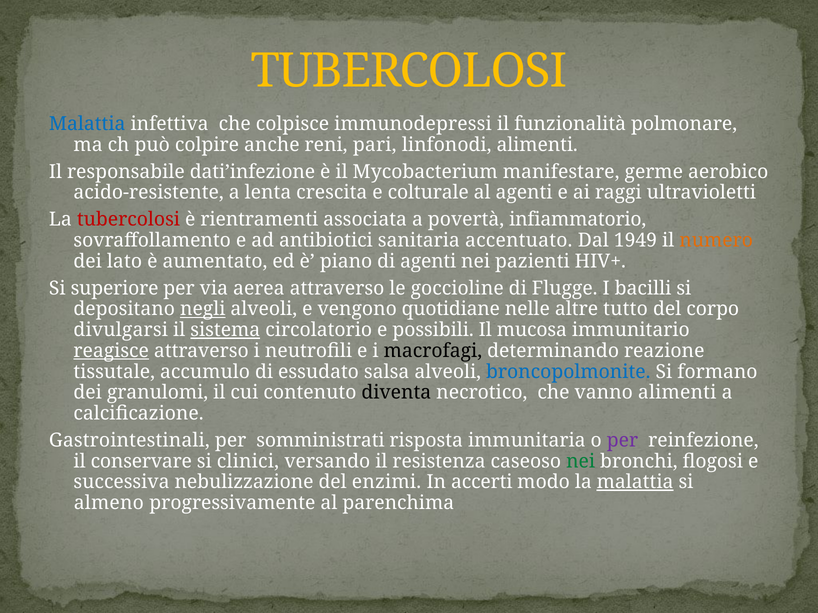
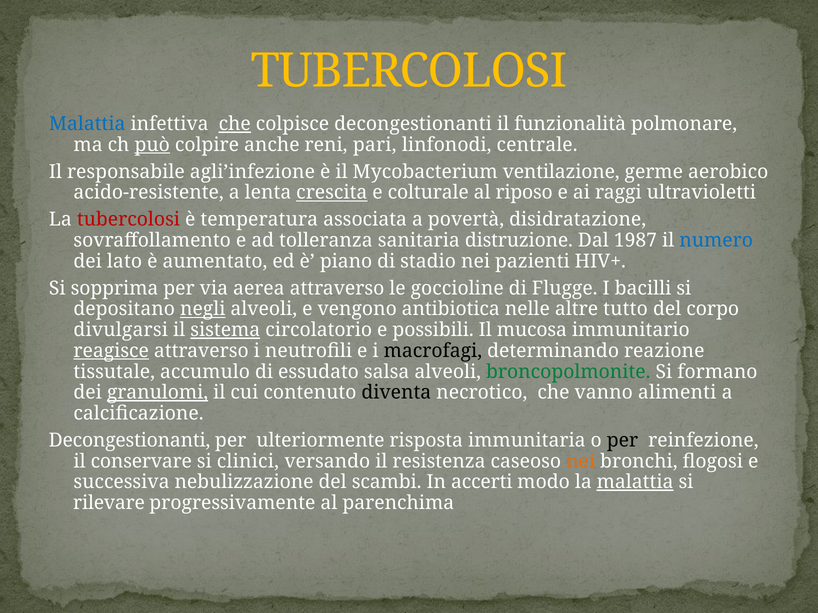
che at (235, 124) underline: none -> present
colpisce immunodepressi: immunodepressi -> decongestionanti
può underline: none -> present
linfonodi alimenti: alimenti -> centrale
dati’infezione: dati’infezione -> agli’infezione
manifestare: manifestare -> ventilazione
crescita underline: none -> present
al agenti: agenti -> riposo
rientramenti: rientramenti -> temperatura
infiammatorio: infiammatorio -> disidratazione
antibiotici: antibiotici -> tolleranza
accentuato: accentuato -> distruzione
1949: 1949 -> 1987
numero colour: orange -> blue
di agenti: agenti -> stadio
superiore: superiore -> sopprima
quotidiane: quotidiane -> antibiotica
broncopolmonite colour: blue -> green
granulomi underline: none -> present
Gastrointestinali at (129, 441): Gastrointestinali -> Decongestionanti
somministrati: somministrati -> ulteriormente
per at (622, 441) colour: purple -> black
nei at (581, 462) colour: green -> orange
enzimi: enzimi -> scambi
almeno: almeno -> rilevare
